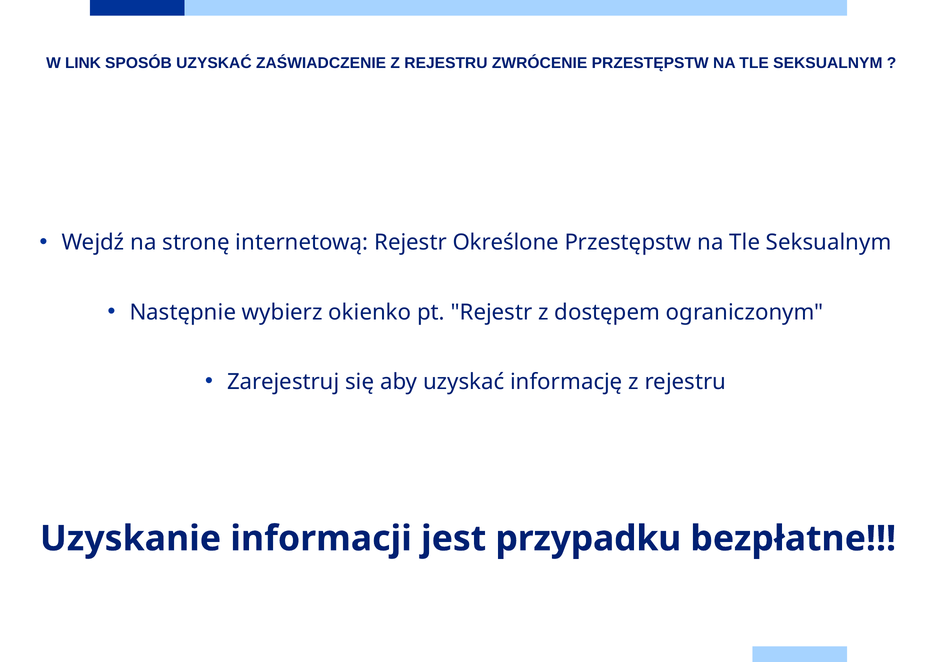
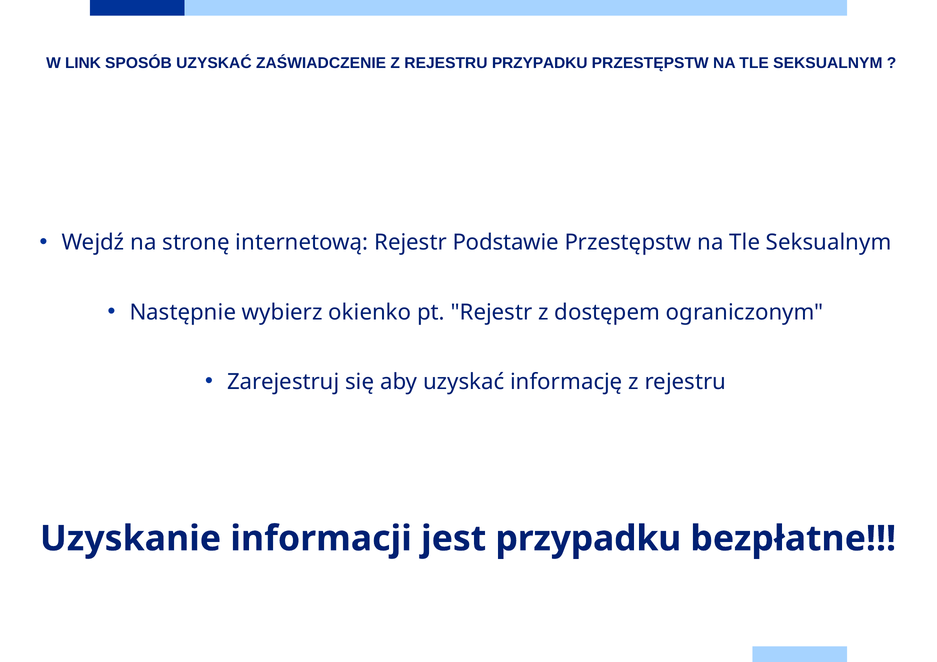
REJESTRU ZWRÓCENIE: ZWRÓCENIE -> PRZYPADKU
Określone: Określone -> Podstawie
